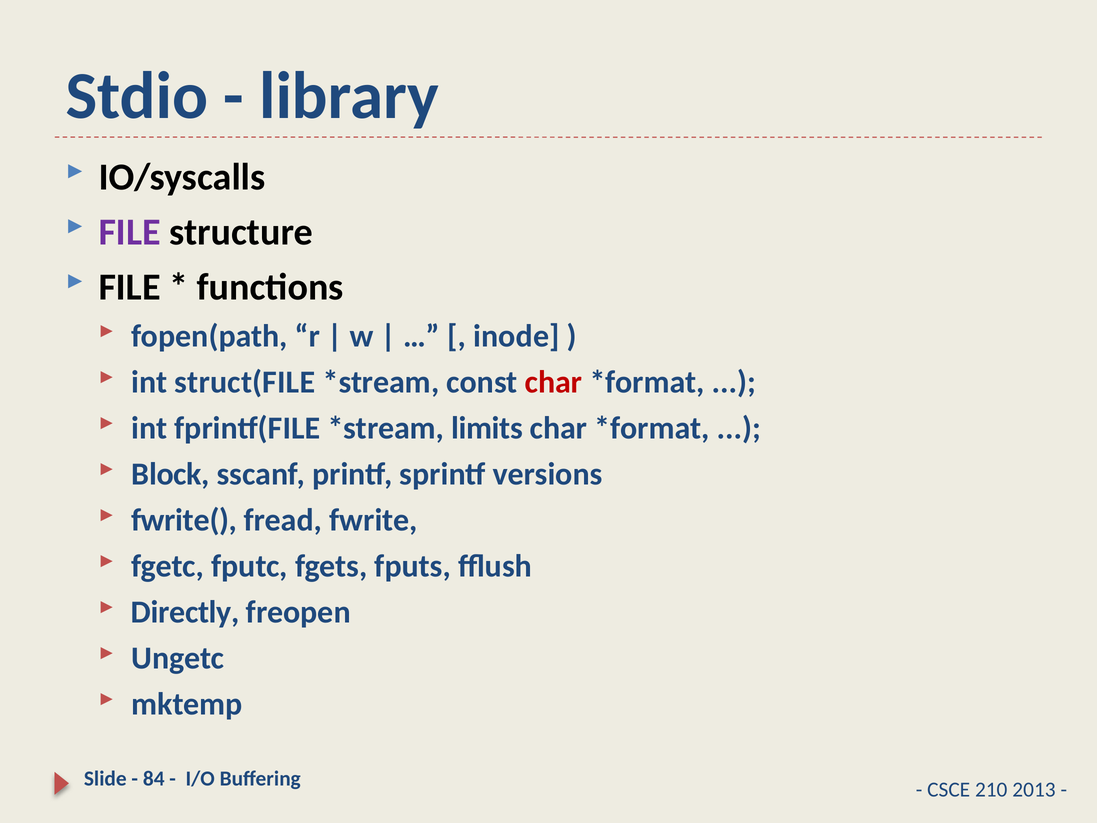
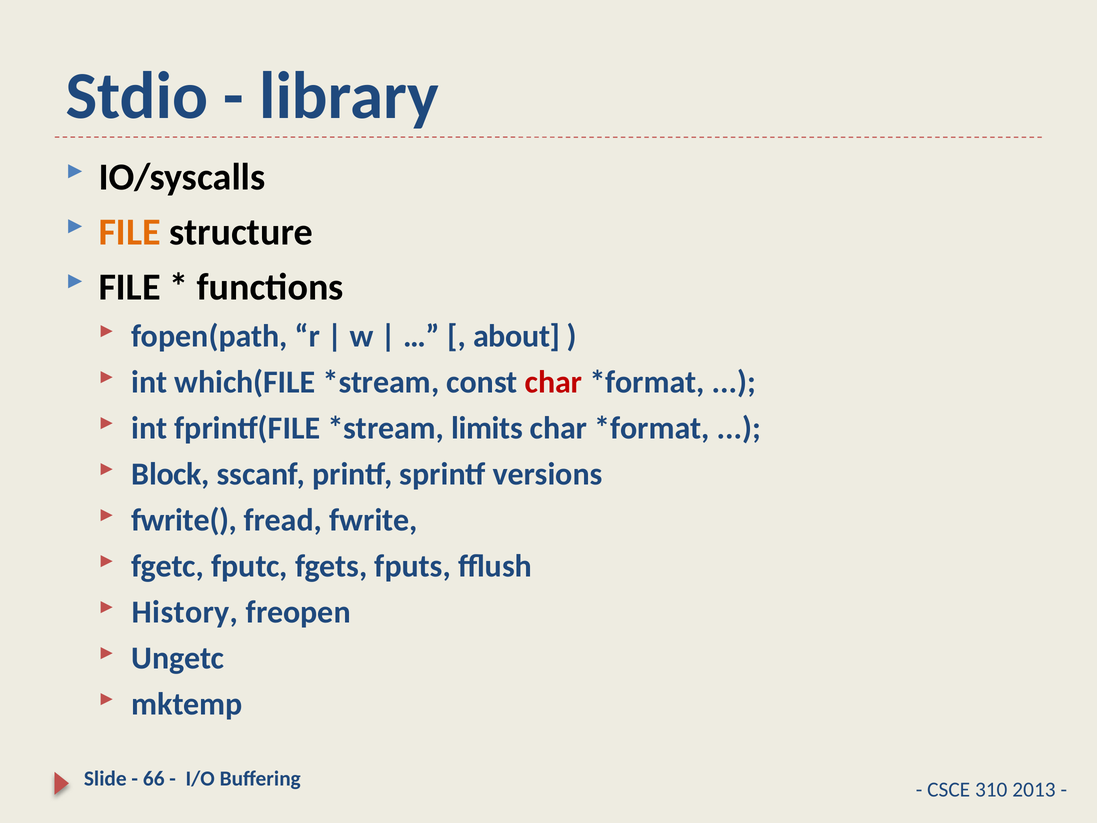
FILE at (130, 232) colour: purple -> orange
inode: inode -> about
struct(FILE: struct(FILE -> which(FILE
Directly: Directly -> History
84: 84 -> 66
210: 210 -> 310
